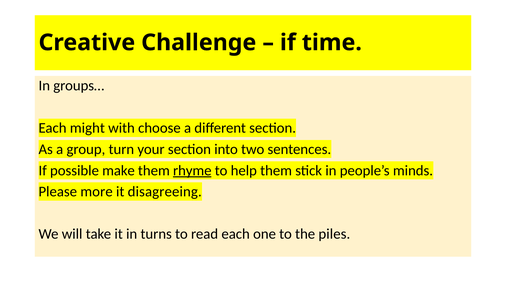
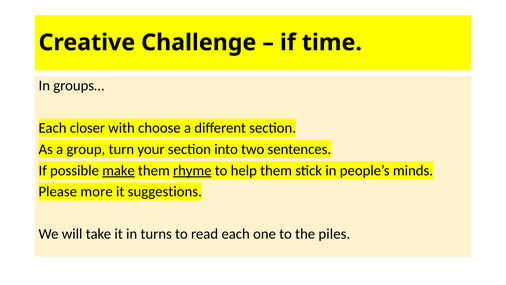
might: might -> closer
make underline: none -> present
disagreeing: disagreeing -> suggestions
